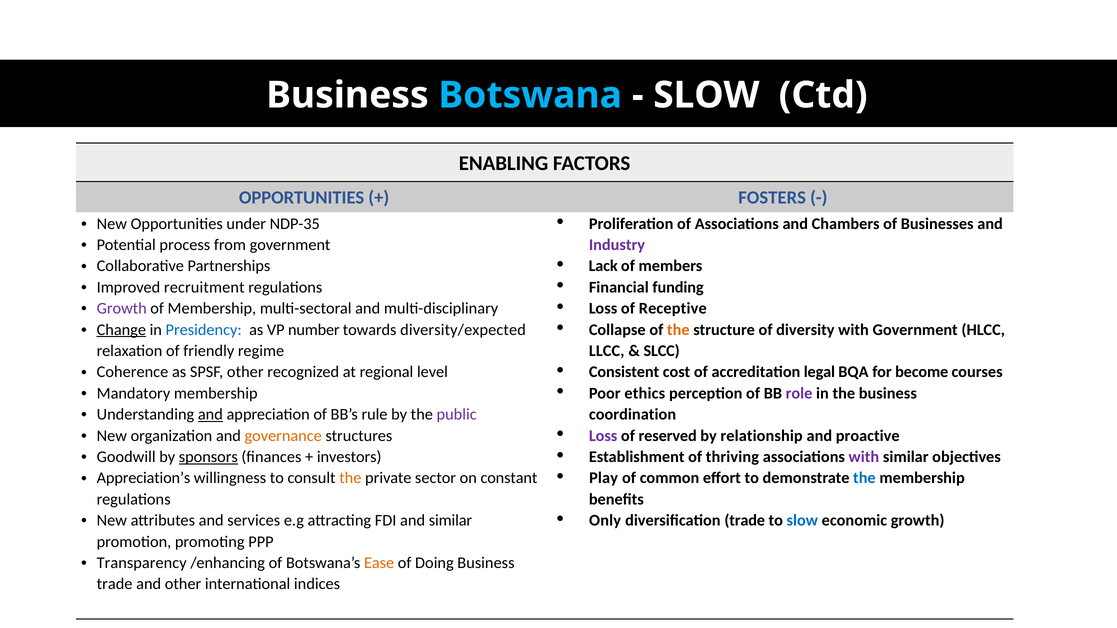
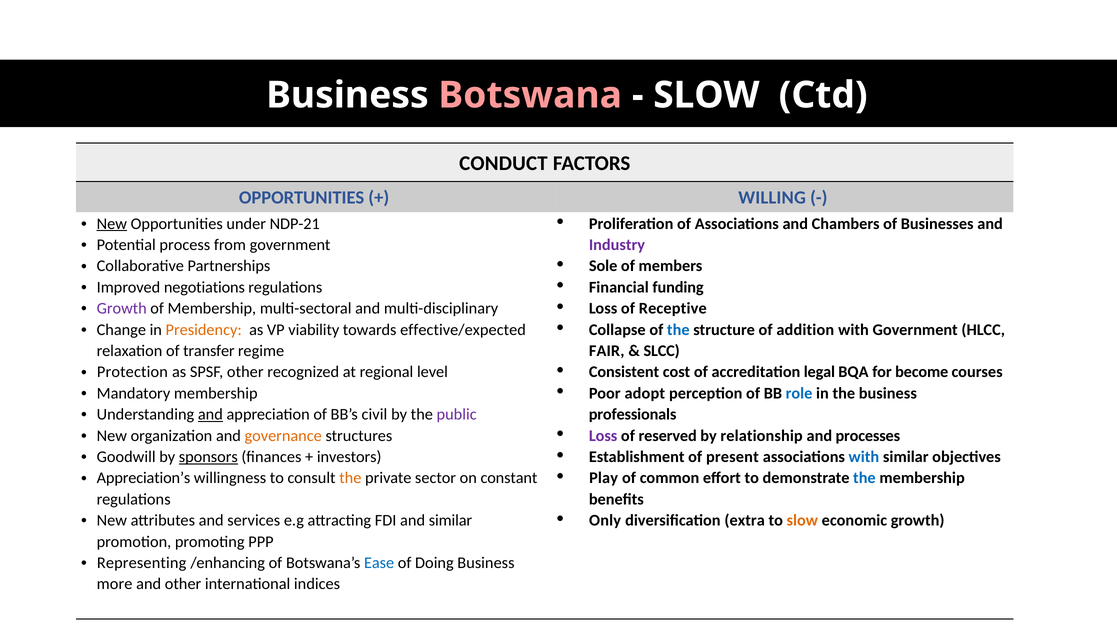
Botswana colour: light blue -> pink
ENABLING: ENABLING -> CONDUCT
FOSTERS: FOSTERS -> WILLING
New at (112, 224) underline: none -> present
NDP-35: NDP-35 -> NDP-21
Lack: Lack -> Sole
recruitment: recruitment -> negotiations
the at (678, 330) colour: orange -> blue
diversity: diversity -> addition
Change underline: present -> none
Presidency colour: blue -> orange
number: number -> viability
diversity/expected: diversity/expected -> effective/expected
friendly: friendly -> transfer
LLCC: LLCC -> FAIR
Coherence: Coherence -> Protection
ethics: ethics -> adopt
role colour: purple -> blue
rule: rule -> civil
coordination: coordination -> professionals
proactive: proactive -> processes
thriving: thriving -> present
with at (864, 457) colour: purple -> blue
diversification trade: trade -> extra
slow at (802, 521) colour: blue -> orange
Transparency: Transparency -> Representing
Ease colour: orange -> blue
trade at (115, 584): trade -> more
